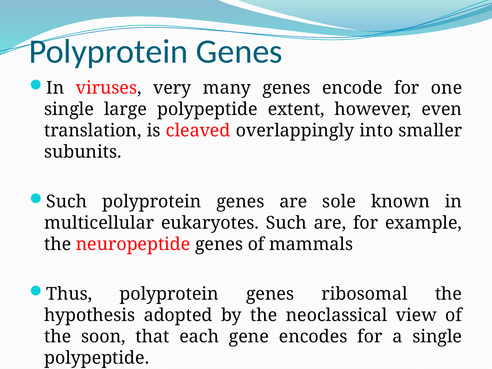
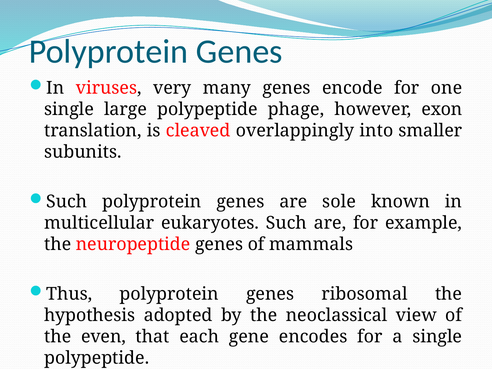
extent: extent -> phage
even: even -> exon
soon: soon -> even
